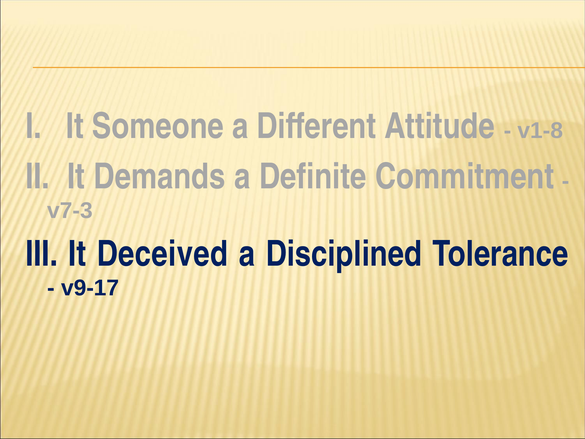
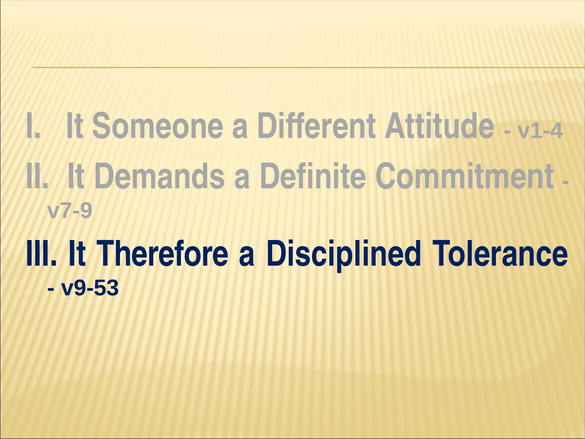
v1-8: v1-8 -> v1-4
v7-3: v7-3 -> v7-9
Deceived: Deceived -> Therefore
v9-17: v9-17 -> v9-53
